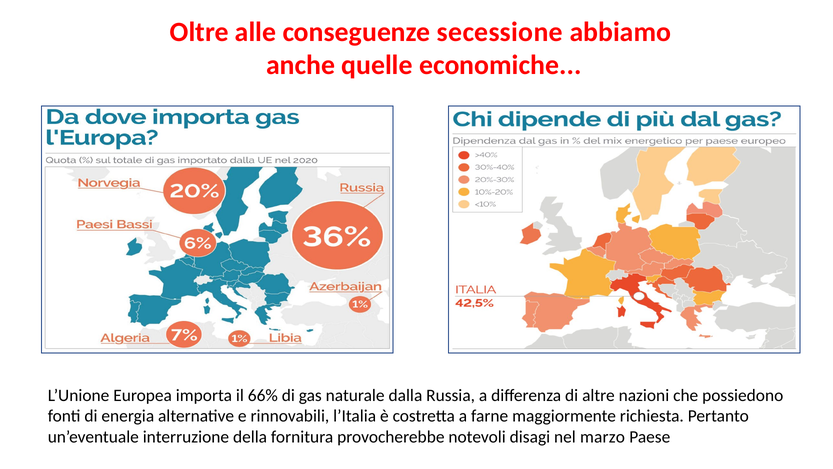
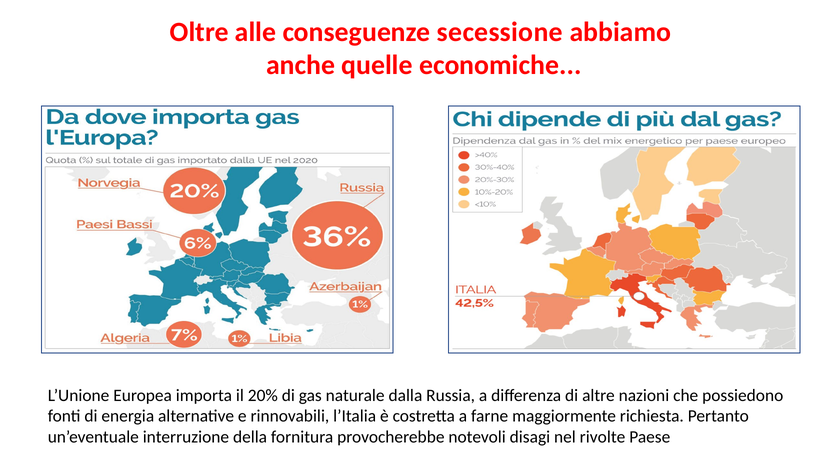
66%: 66% -> 20%
marzo: marzo -> rivolte
